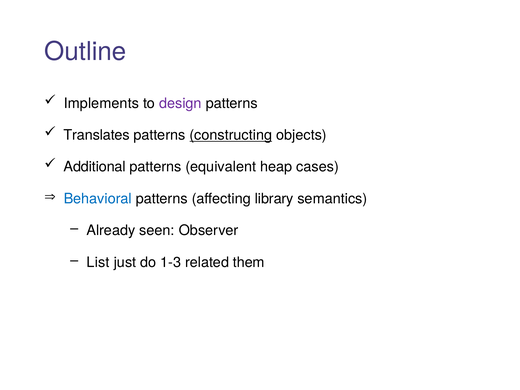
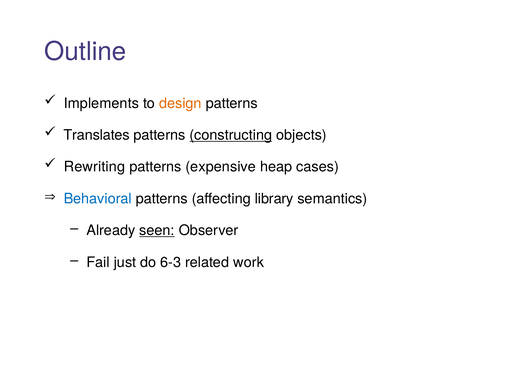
design colour: purple -> orange
Additional: Additional -> Rewriting
equivalent: equivalent -> expensive
seen underline: none -> present
List: List -> Fail
1-3: 1-3 -> 6-3
them: them -> work
